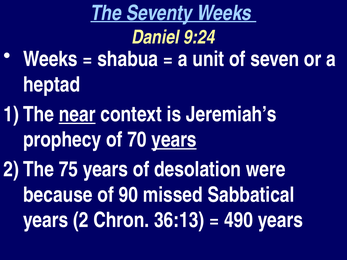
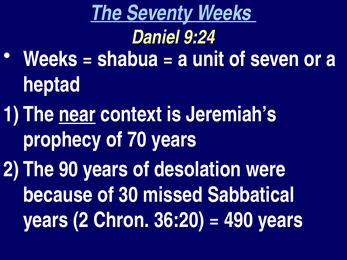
years at (174, 140) underline: present -> none
75: 75 -> 90
90: 90 -> 30
36:13: 36:13 -> 36:20
